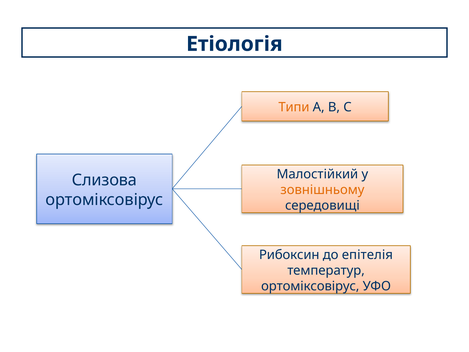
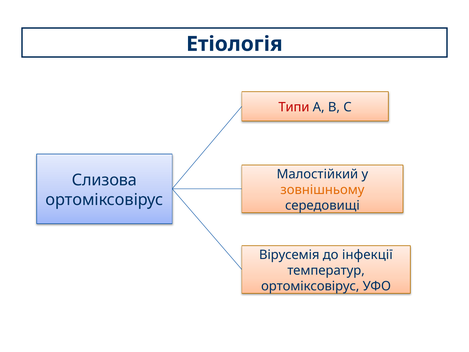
Типи colour: orange -> red
Рибоксин: Рибоксин -> Вірусемія
епітелія: епітелія -> інфекції
